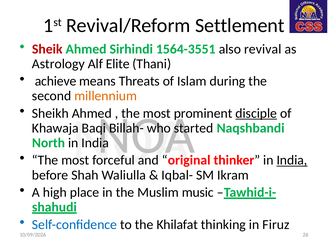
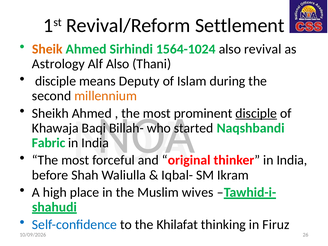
Sheik colour: red -> orange
1564-3551: 1564-3551 -> 1564-1024
Alf Elite: Elite -> Also
achieve at (56, 81): achieve -> disciple
Threats: Threats -> Deputy
North: North -> Fabric
India at (292, 160) underline: present -> none
music: music -> wives
